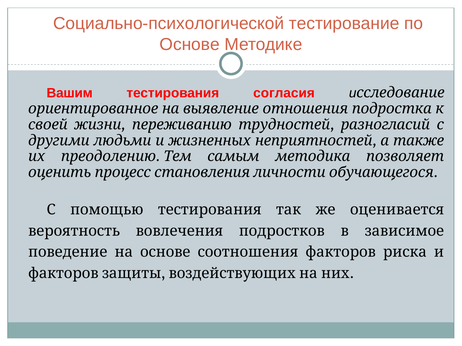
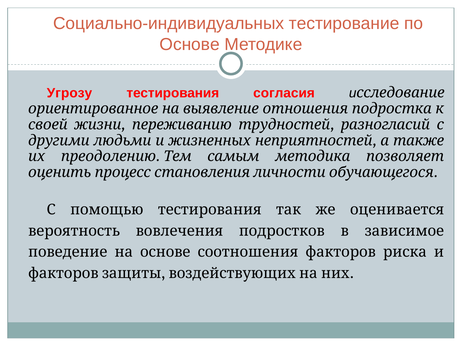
Социально-психологической: Социально-психологической -> Социально-индивидуальных
Вашим: Вашим -> Угрозу
